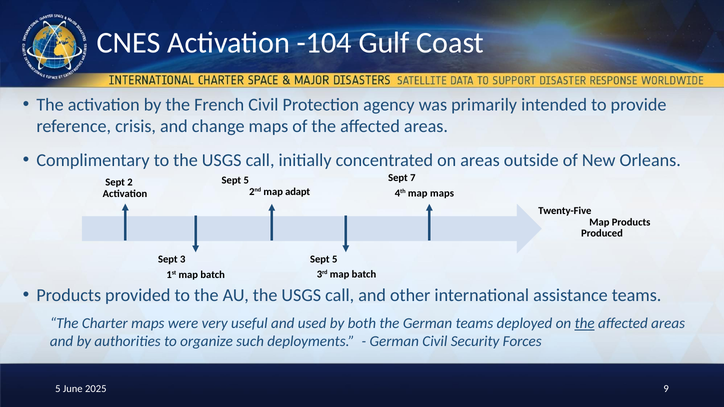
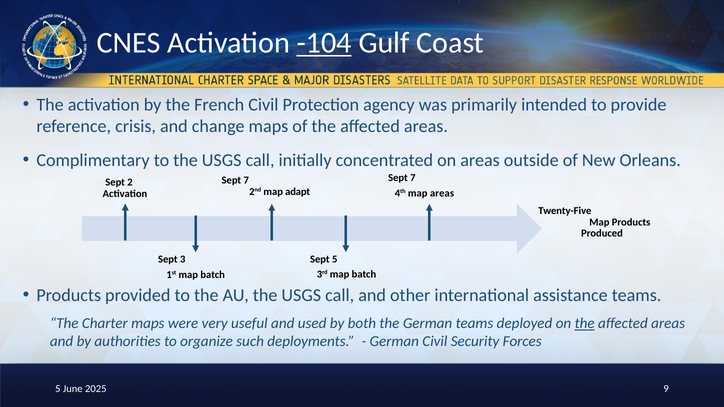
-104 underline: none -> present
5 at (246, 180): 5 -> 7
map maps: maps -> areas
